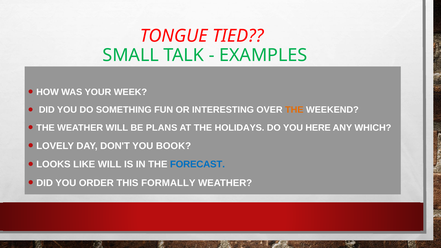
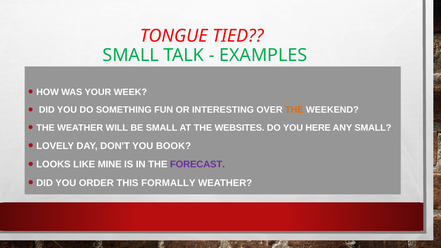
BE PLANS: PLANS -> SMALL
HOLIDAYS: HOLIDAYS -> WEBSITES
ANY WHICH: WHICH -> SMALL
LIKE WILL: WILL -> MINE
FORECAST colour: blue -> purple
